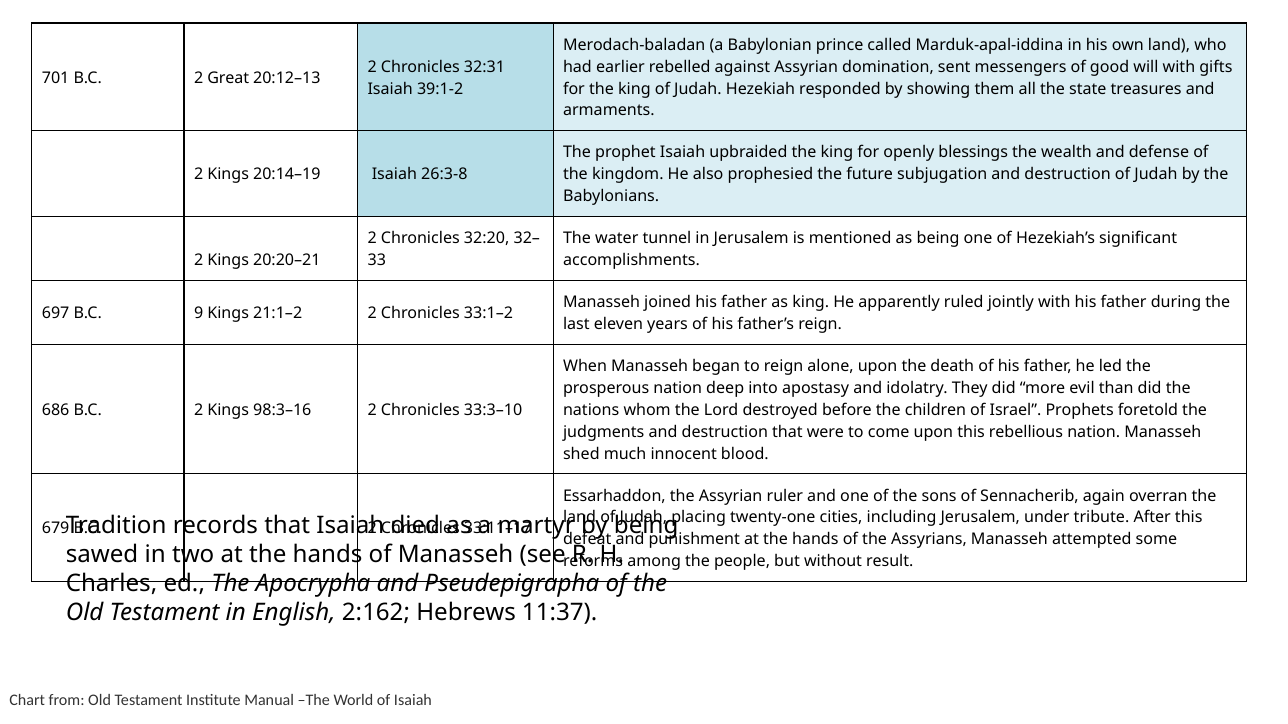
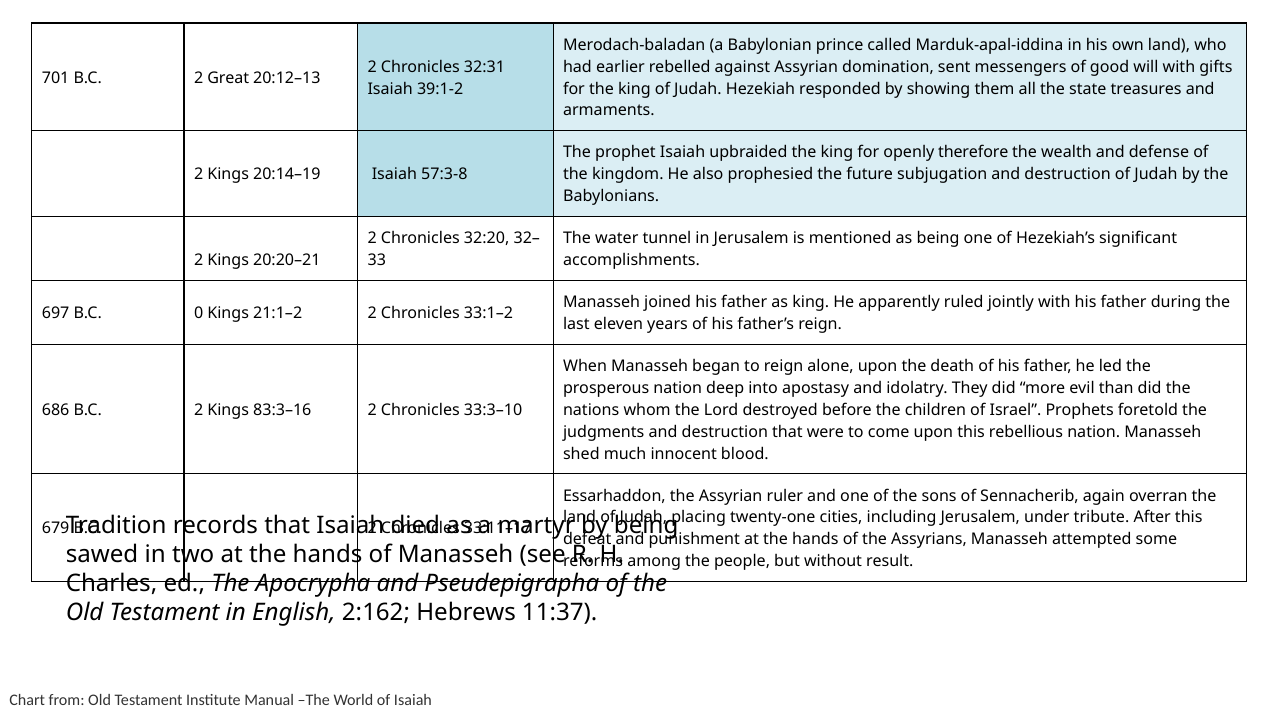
blessings: blessings -> therefore
26:3-8: 26:3-8 -> 57:3-8
9: 9 -> 0
98:3–16: 98:3–16 -> 83:3–16
